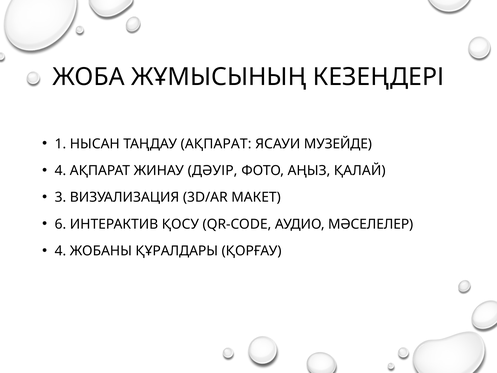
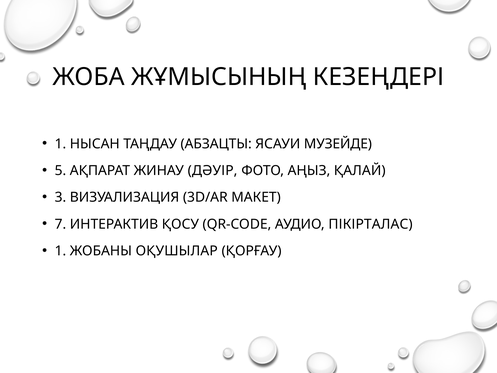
ТАҢДАУ АҚПАРАТ: АҚПАРАТ -> АБЗАЦТЫ
4 at (60, 170): 4 -> 5
6: 6 -> 7
МӘСЕЛЕЛЕР: МӘСЕЛЕЛЕР -> ПІКІРТАЛАС
4 at (60, 251): 4 -> 1
ҚҰРАЛДАРЫ: ҚҰРАЛДАРЫ -> ОҚУШЫЛАР
